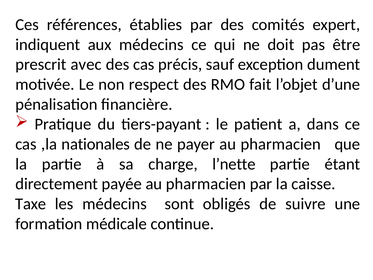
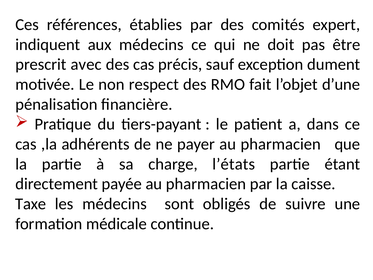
nationales: nationales -> adhérents
l’nette: l’nette -> l’états
